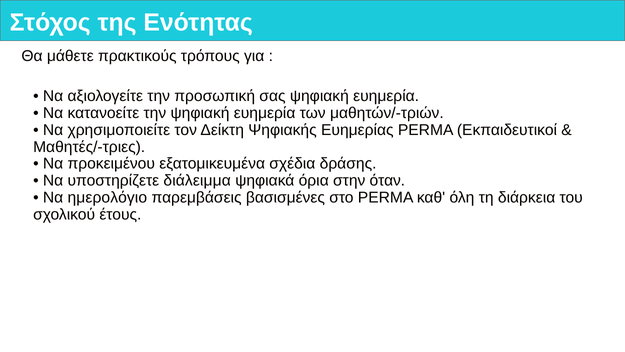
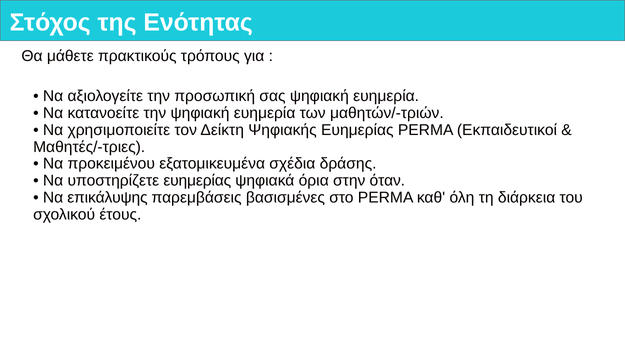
υποστηρίζετε διάλειμμα: διάλειμμα -> ευημερίας
ημερολόγιο: ημερολόγιο -> επικάλυψης
